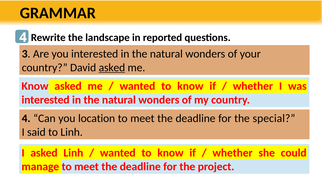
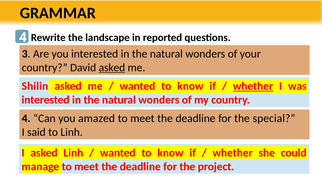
Know at (35, 86): Know -> Shilin
whether at (253, 86) underline: none -> present
location: location -> amazed
